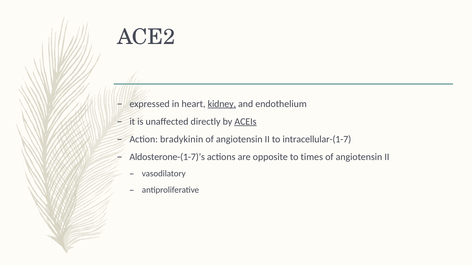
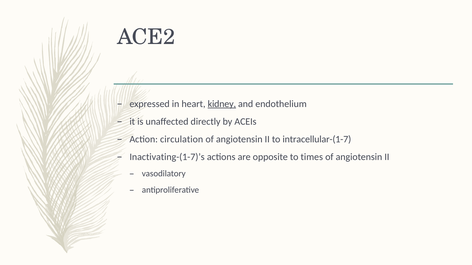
ACEIs underline: present -> none
bradykinin: bradykinin -> circulation
Aldosterone-(1-7)’s: Aldosterone-(1-7)’s -> Inactivating-(1-7)’s
